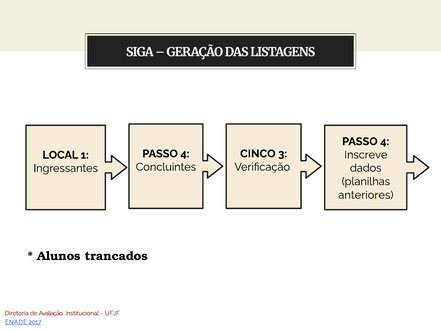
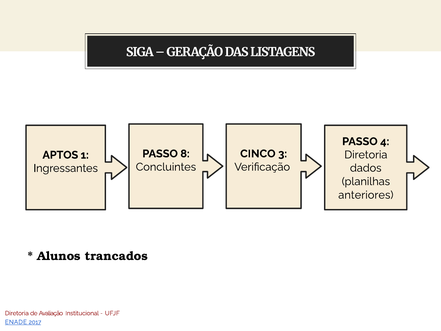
4 at (185, 154): 4 -> 8
Inscreve at (366, 155): Inscreve -> Diretoria
LOCAL: LOCAL -> APTOS
